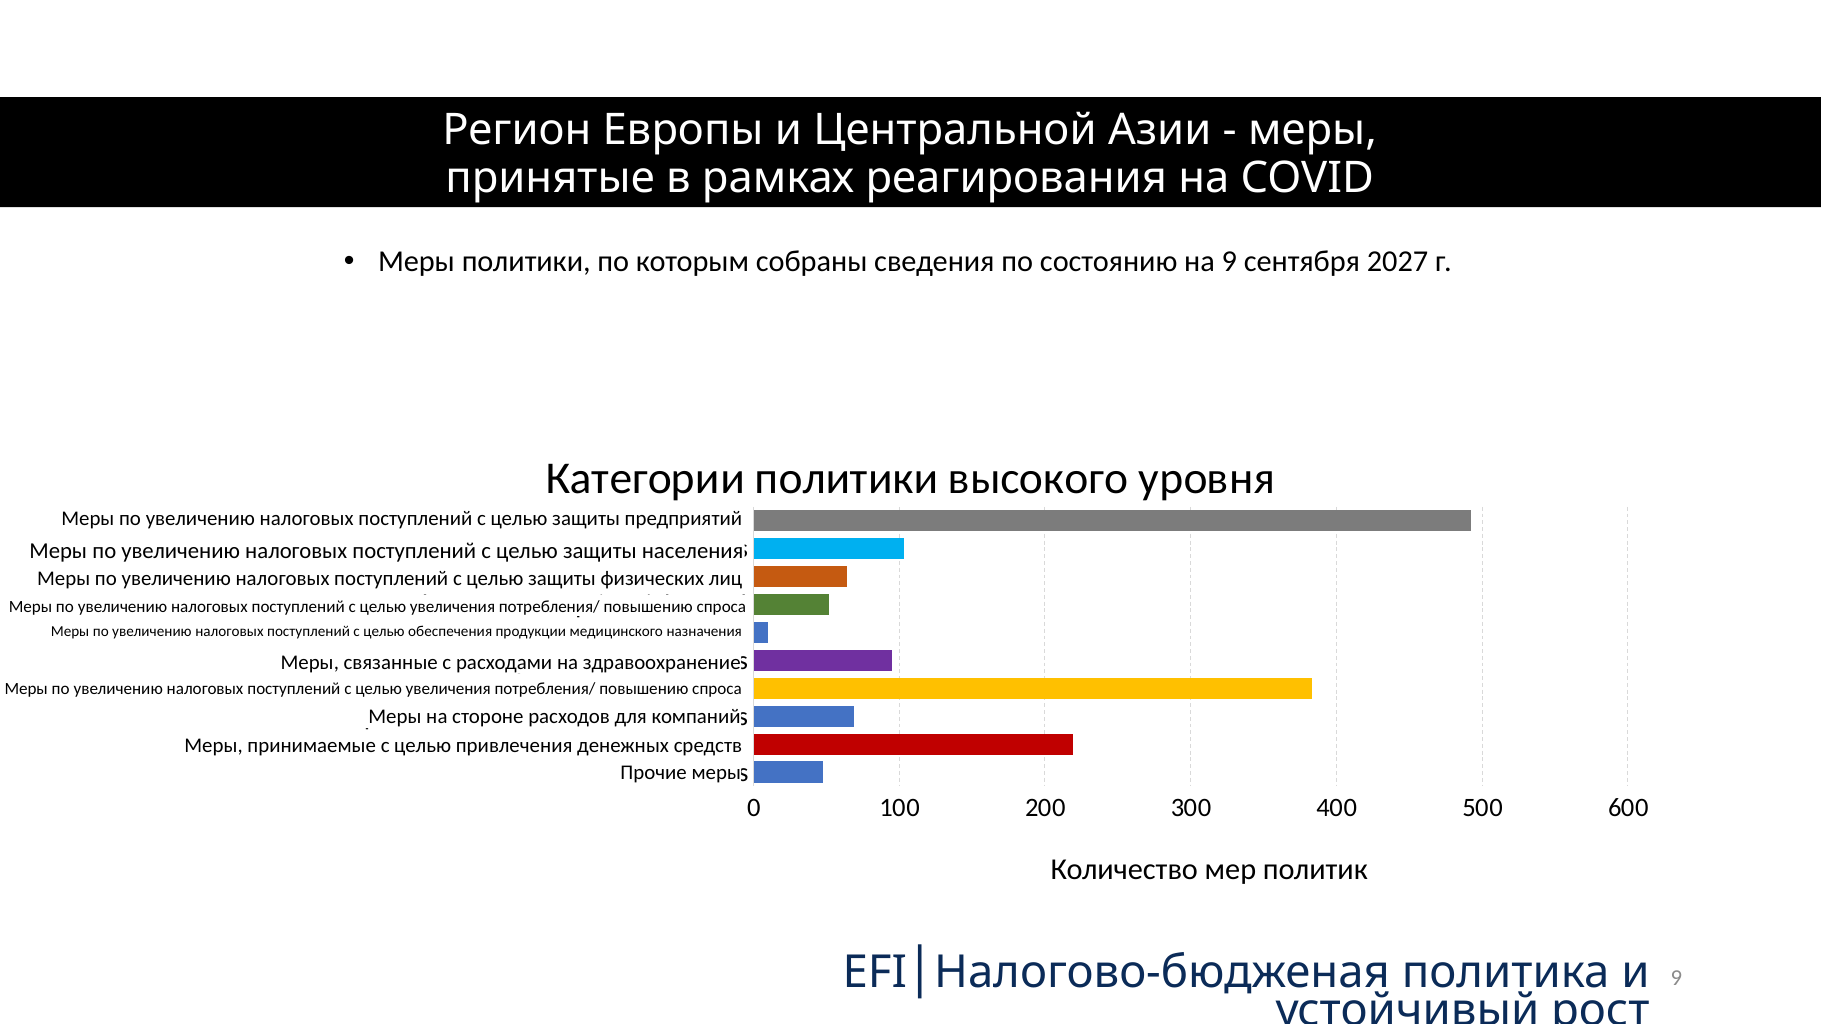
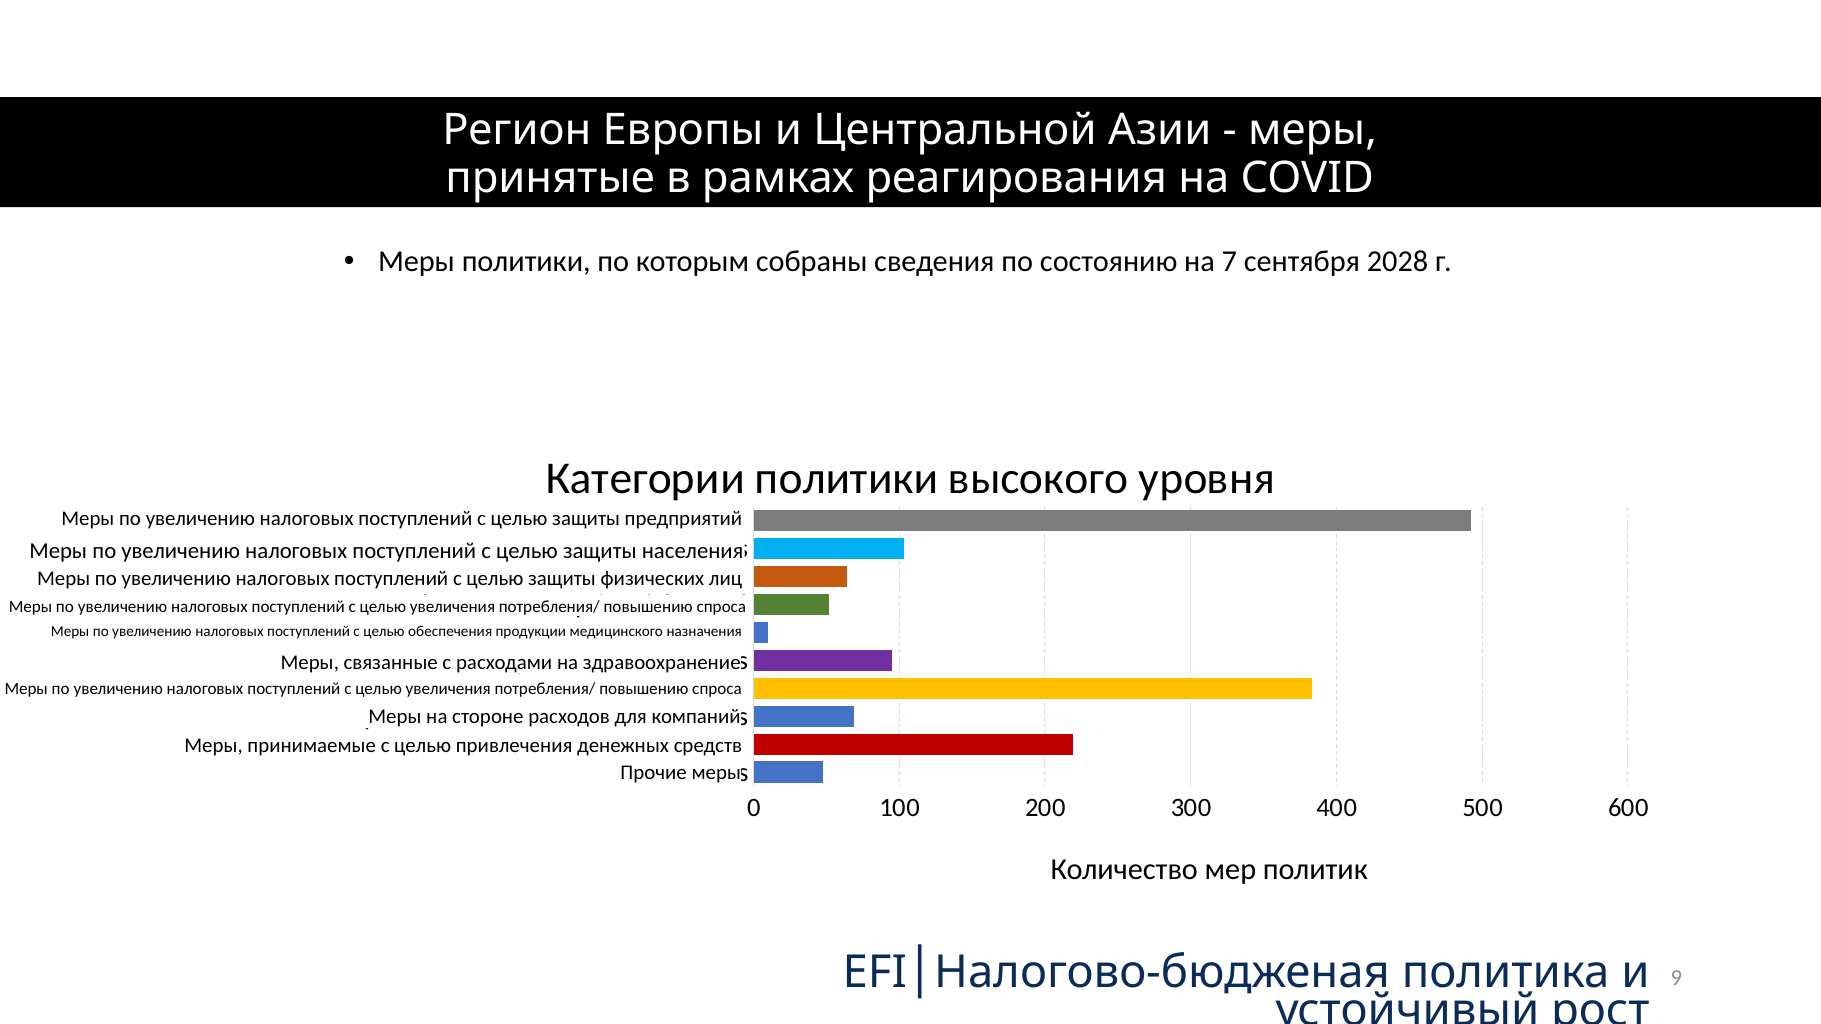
на 9: 9 -> 7
2027: 2027 -> 2028
